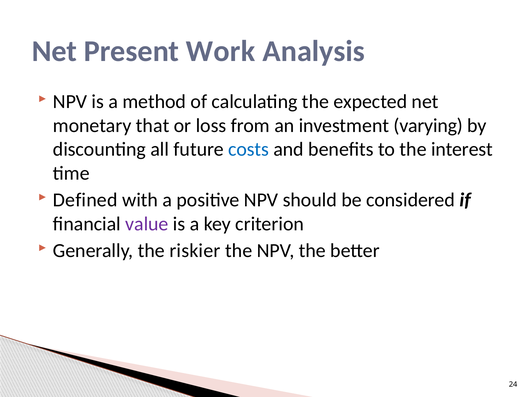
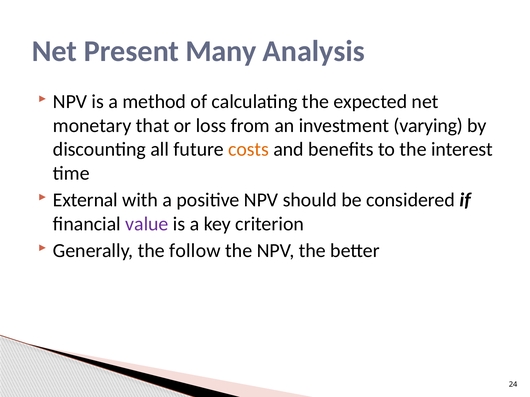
Work: Work -> Many
costs colour: blue -> orange
Defined: Defined -> External
riskier: riskier -> follow
